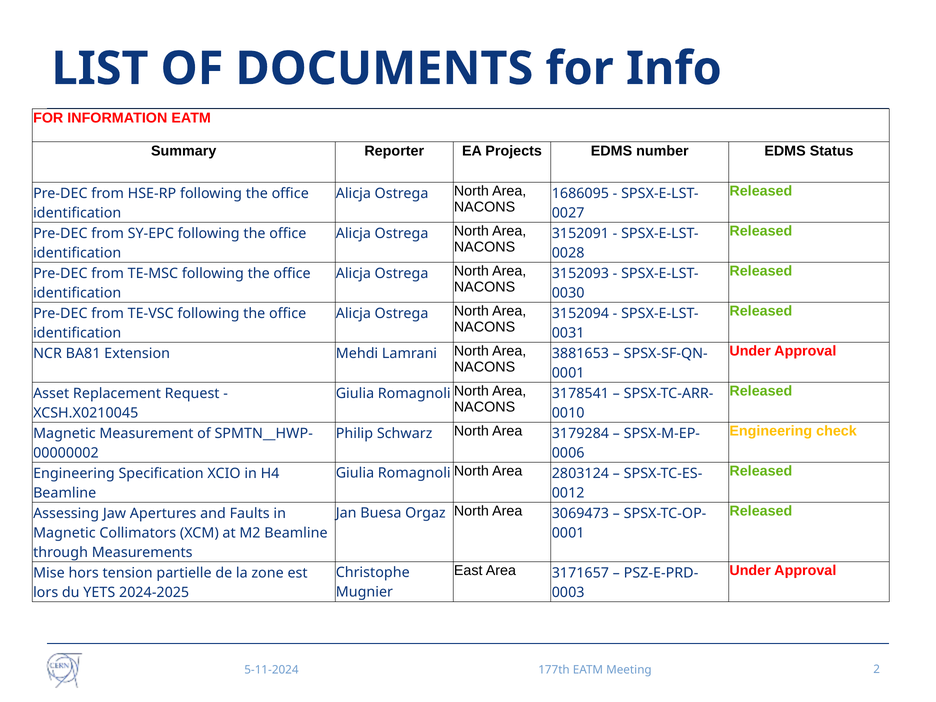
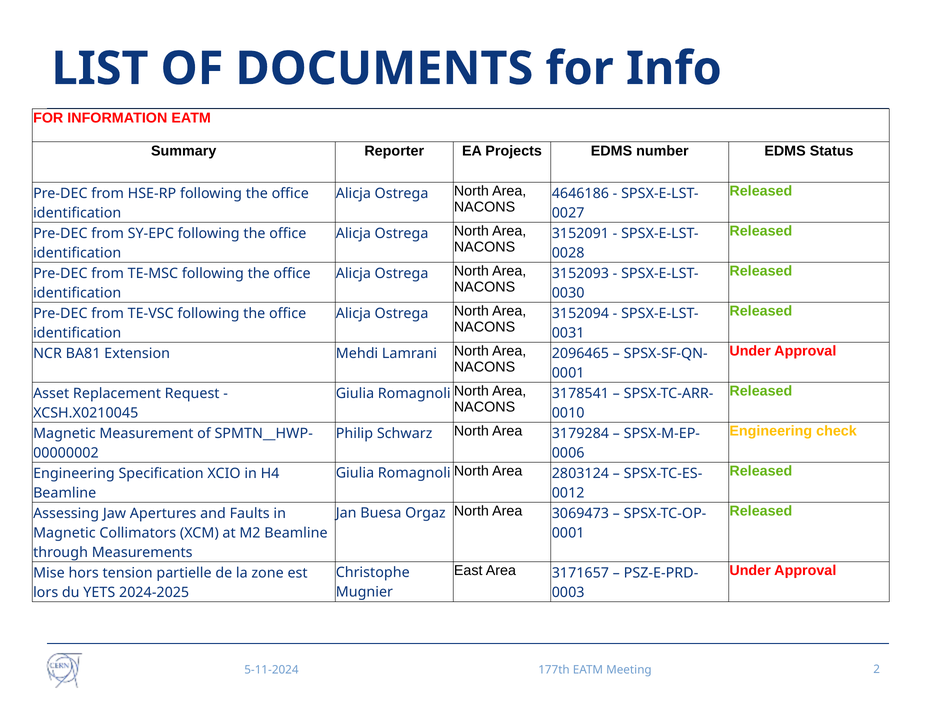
1686095: 1686095 -> 4646186
3881653: 3881653 -> 2096465
